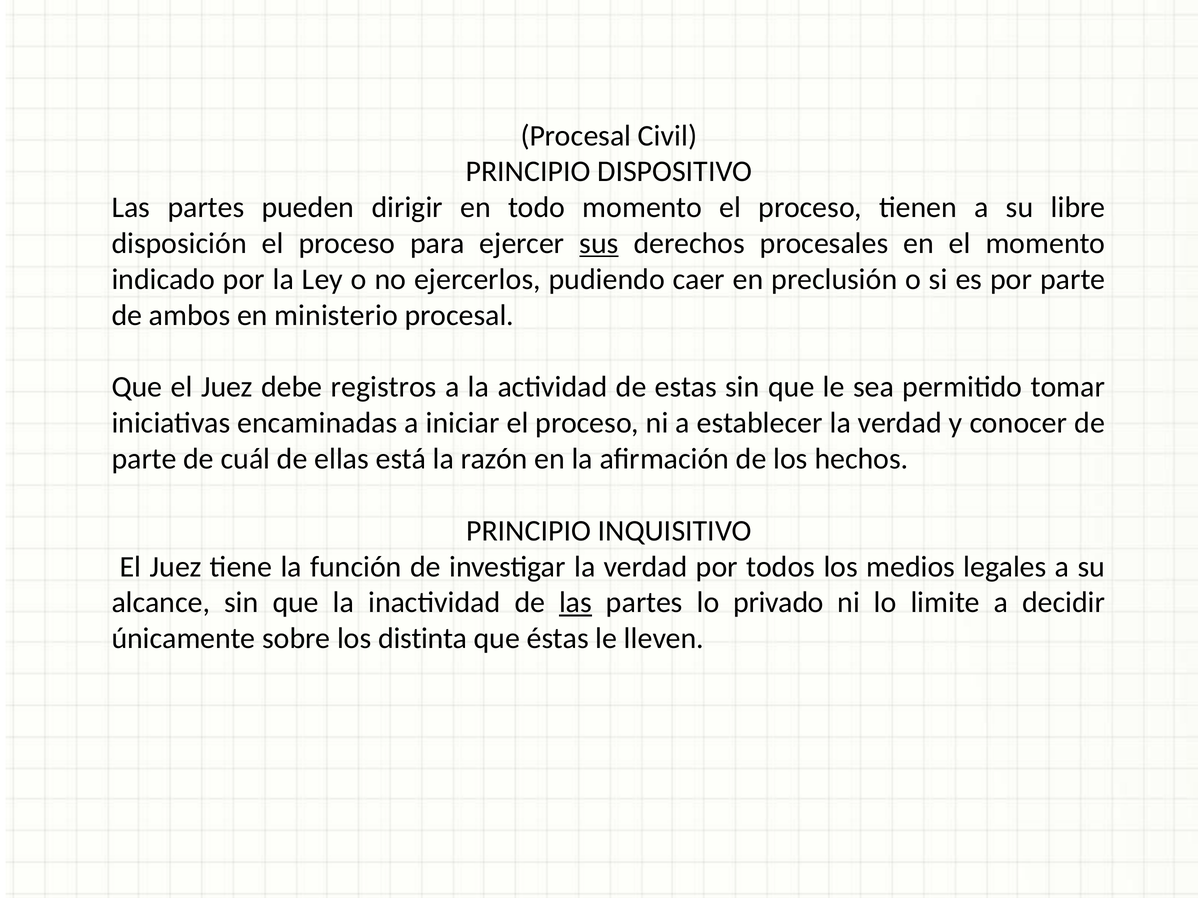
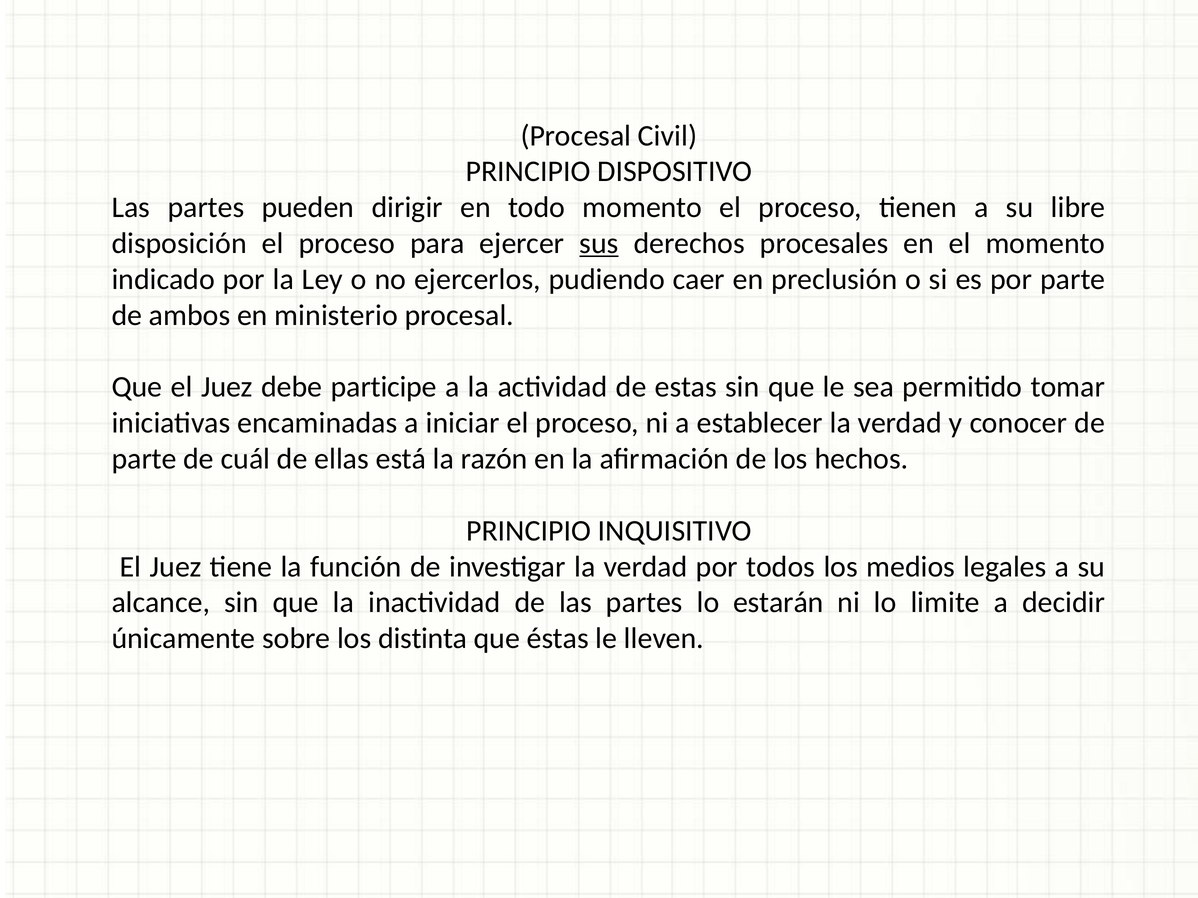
registros: registros -> participe
las at (575, 603) underline: present -> none
privado: privado -> estarán
